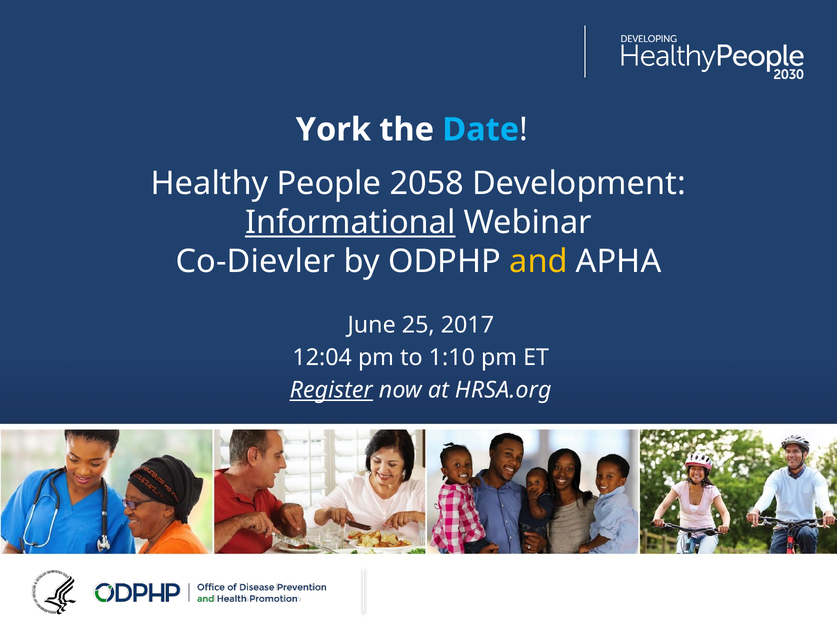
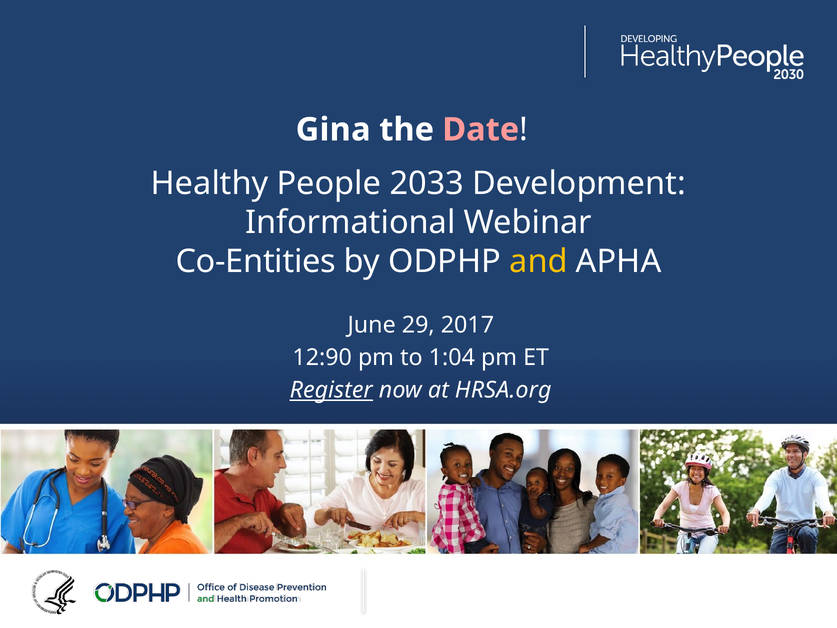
York: York -> Gina
Date colour: light blue -> pink
2058: 2058 -> 2033
Informational underline: present -> none
Co-Dievler: Co-Dievler -> Co-Entities
25: 25 -> 29
12:04: 12:04 -> 12:90
1:10: 1:10 -> 1:04
